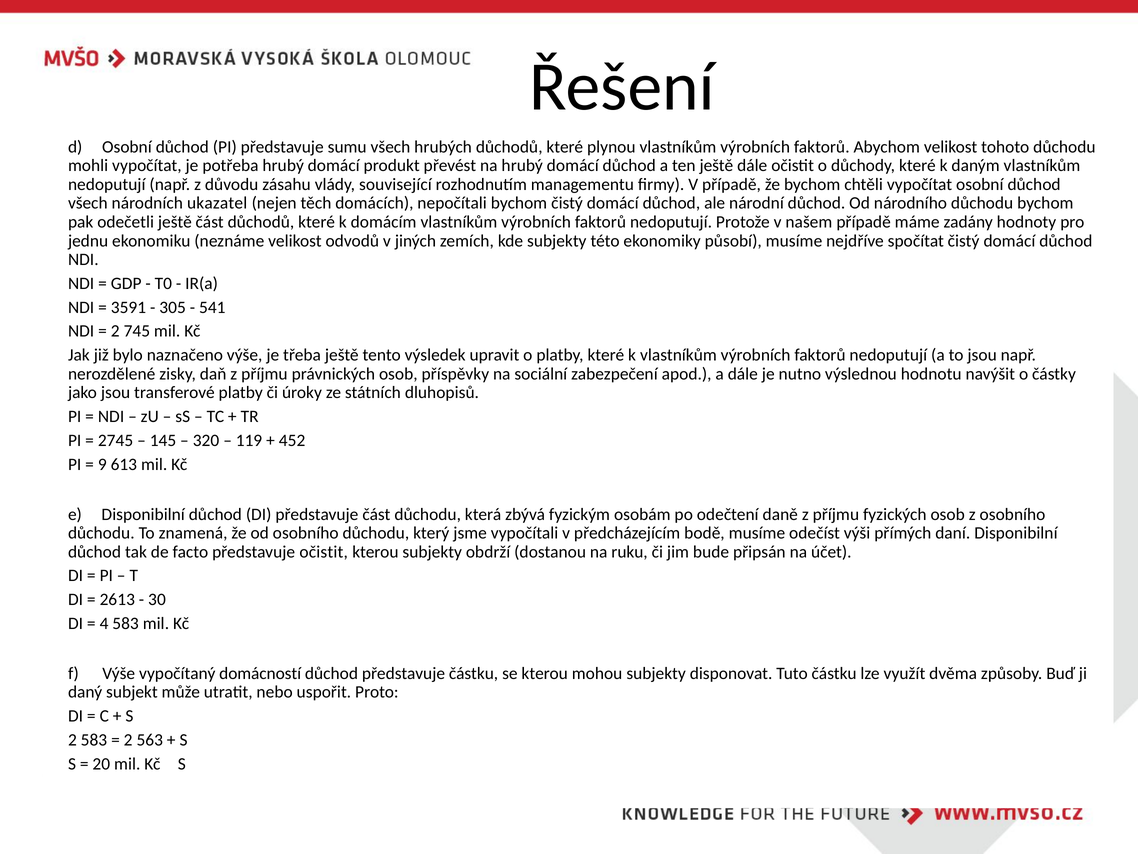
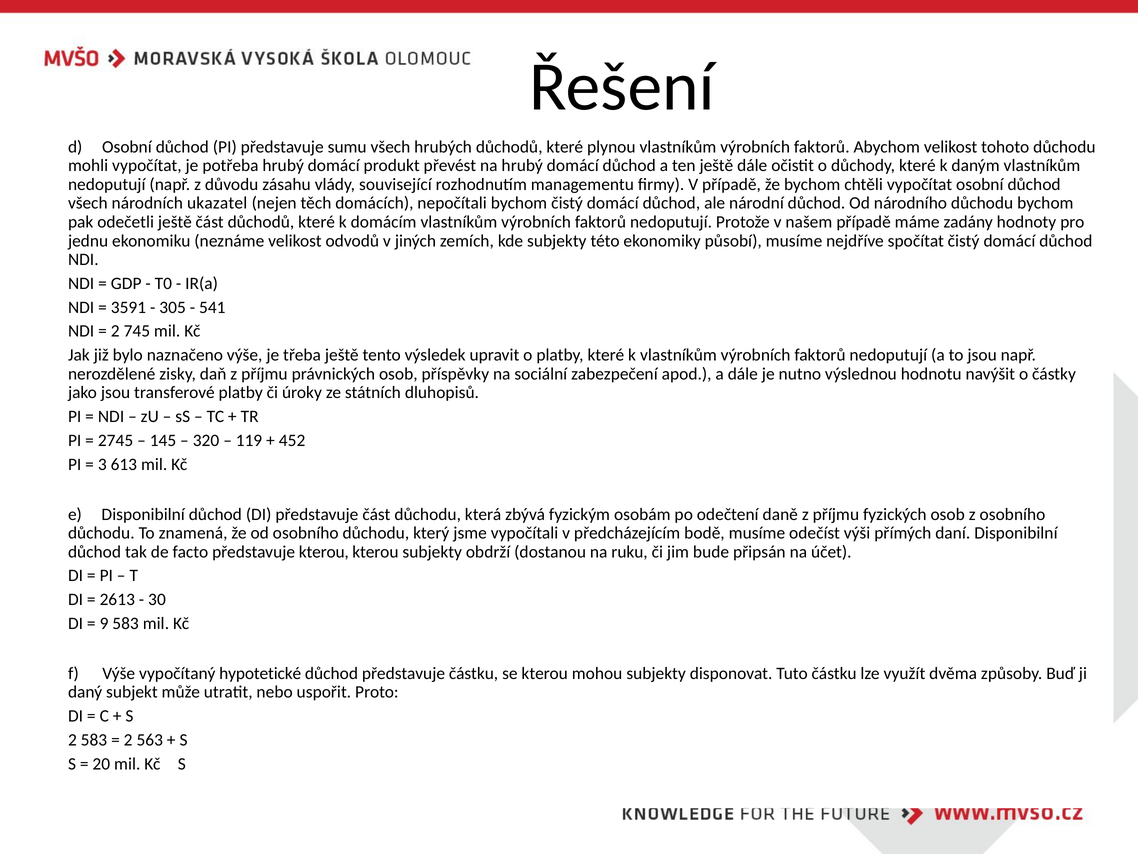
9: 9 -> 3
představuje očistit: očistit -> kterou
4: 4 -> 9
domácností: domácností -> hypotetické
